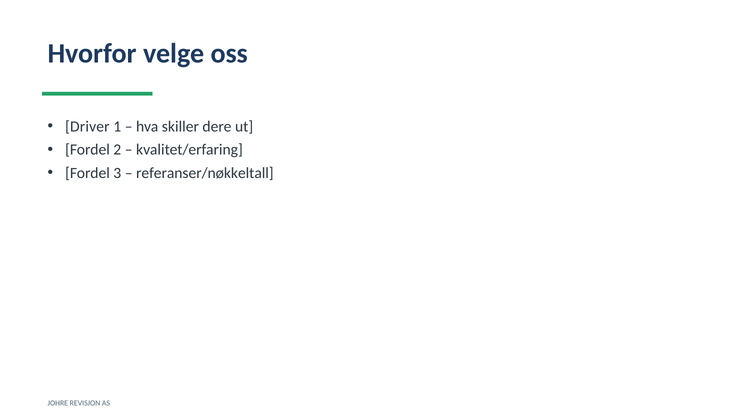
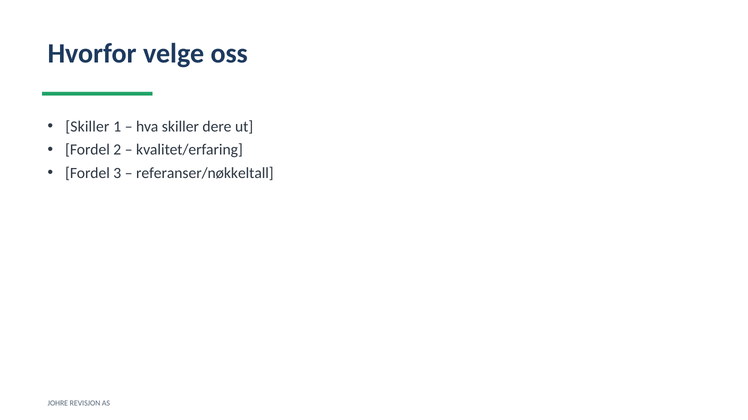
Driver at (87, 127): Driver -> Skiller
